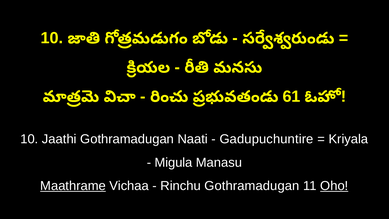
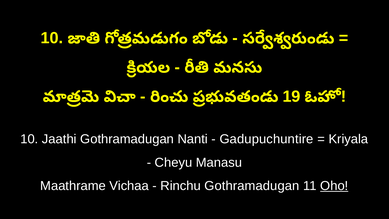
61: 61 -> 19
Naati: Naati -> Nanti
Migula: Migula -> Cheyu
Maathrame underline: present -> none
